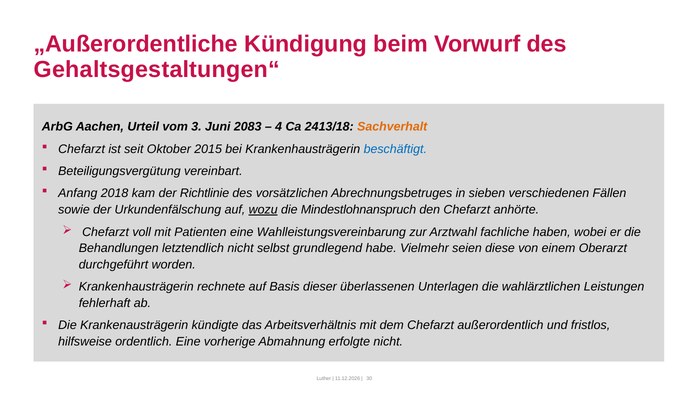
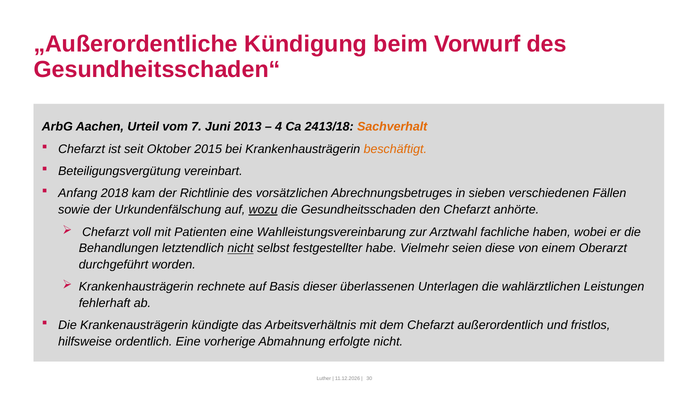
Gehaltsgestaltungen“: Gehaltsgestaltungen“ -> Gesundheitsschaden“
3: 3 -> 7
2083: 2083 -> 2013
beschäftigt colour: blue -> orange
Mindestlohnanspruch: Mindestlohnanspruch -> Gesundheitsschaden
nicht at (241, 248) underline: none -> present
grundlegend: grundlegend -> festgestellter
